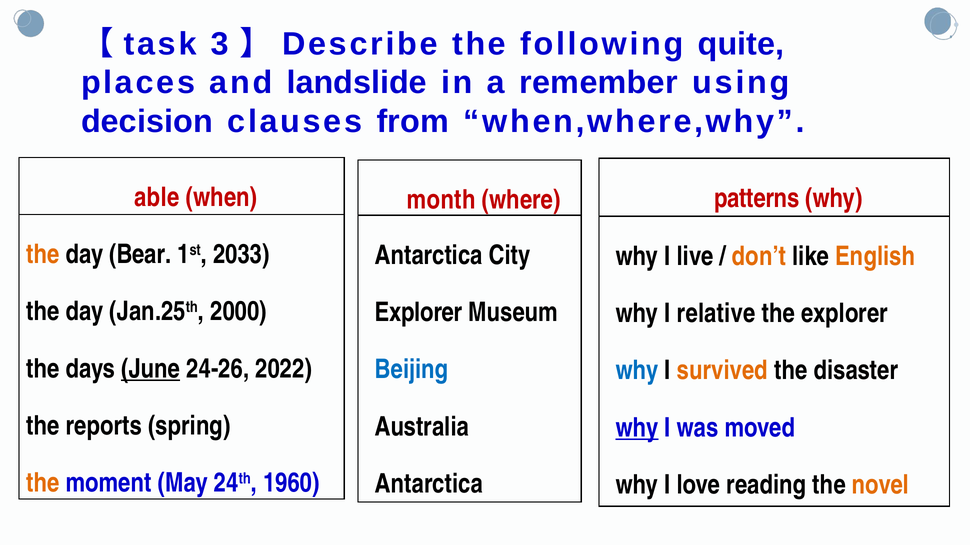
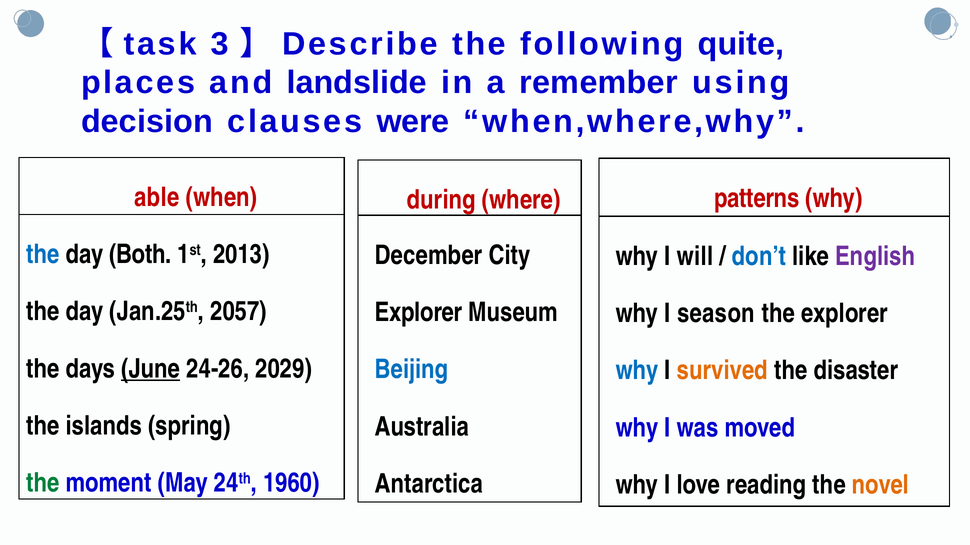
from: from -> were
month: month -> during
the at (43, 255) colour: orange -> blue
Bear: Bear -> Both
2033: 2033 -> 2013
Antarctica at (429, 256): Antarctica -> December
live: live -> will
don’t colour: orange -> blue
English colour: orange -> purple
2000: 2000 -> 2057
relative: relative -> season
2022: 2022 -> 2029
reports: reports -> islands
why at (637, 428) underline: present -> none
the at (43, 484) colour: orange -> green
